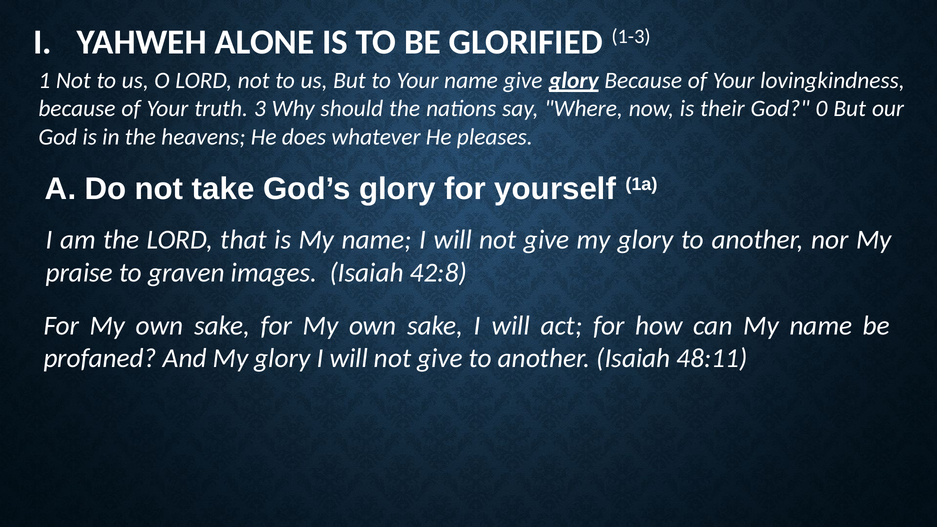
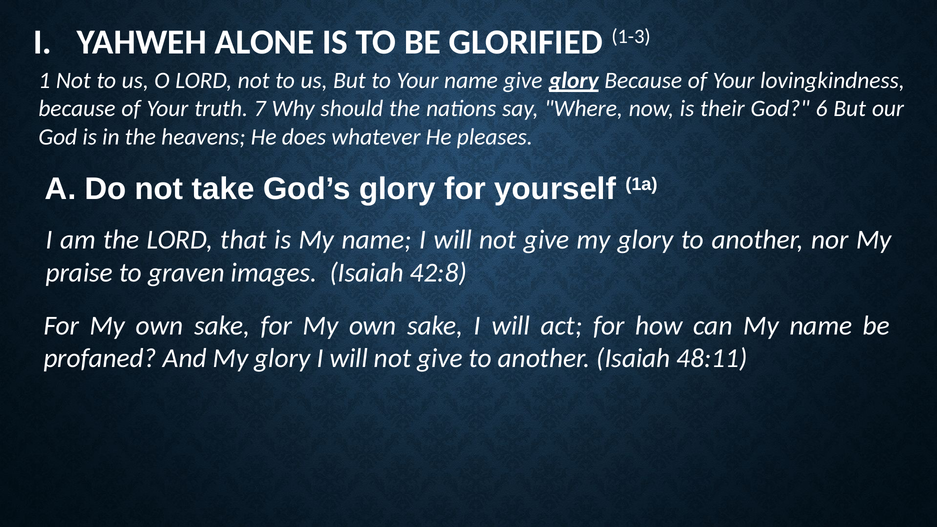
3: 3 -> 7
0: 0 -> 6
